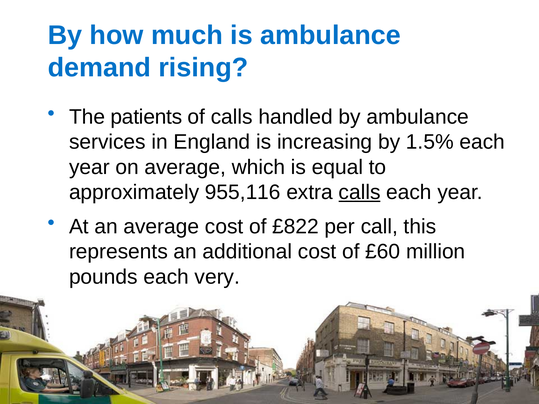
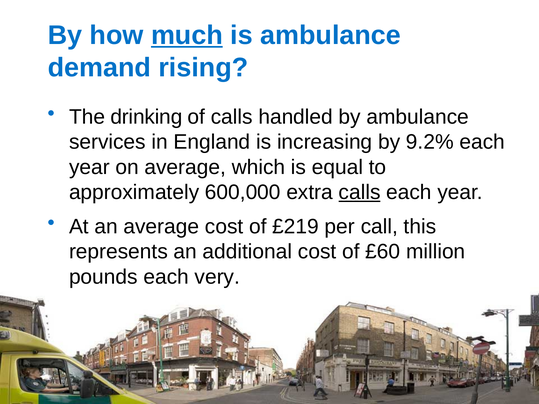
much underline: none -> present
patients: patients -> drinking
1.5%: 1.5% -> 9.2%
955,116: 955,116 -> 600,000
£822: £822 -> £219
